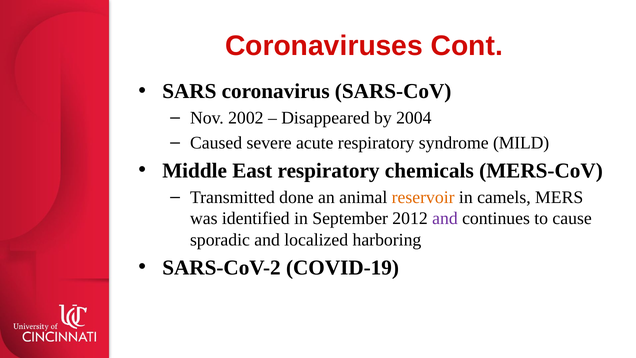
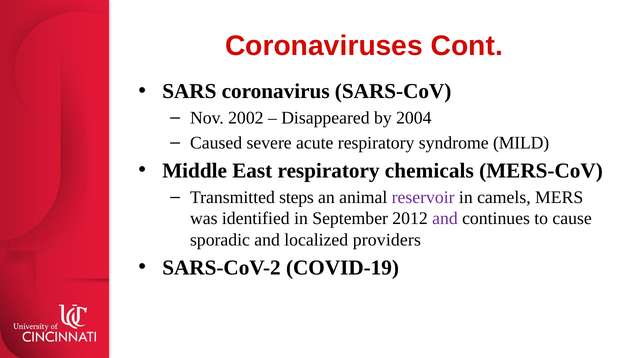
done: done -> steps
reservoir colour: orange -> purple
harboring: harboring -> providers
